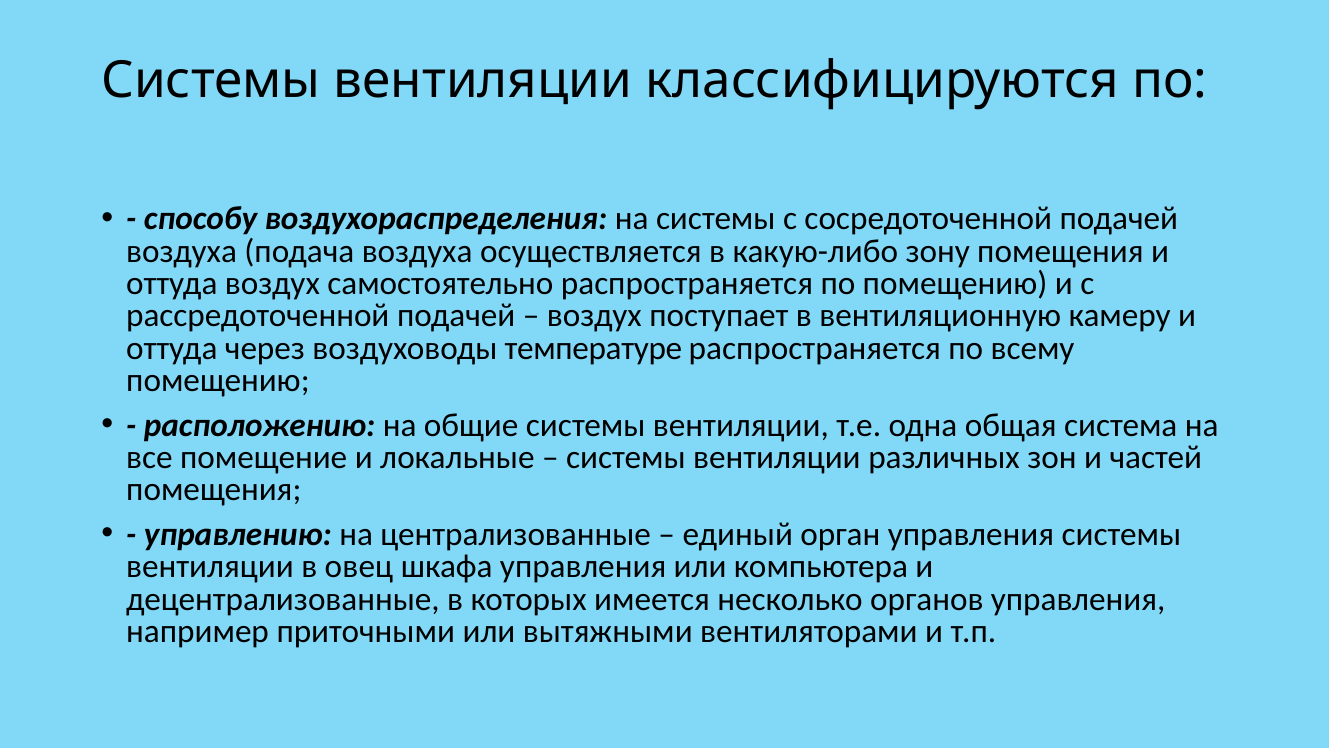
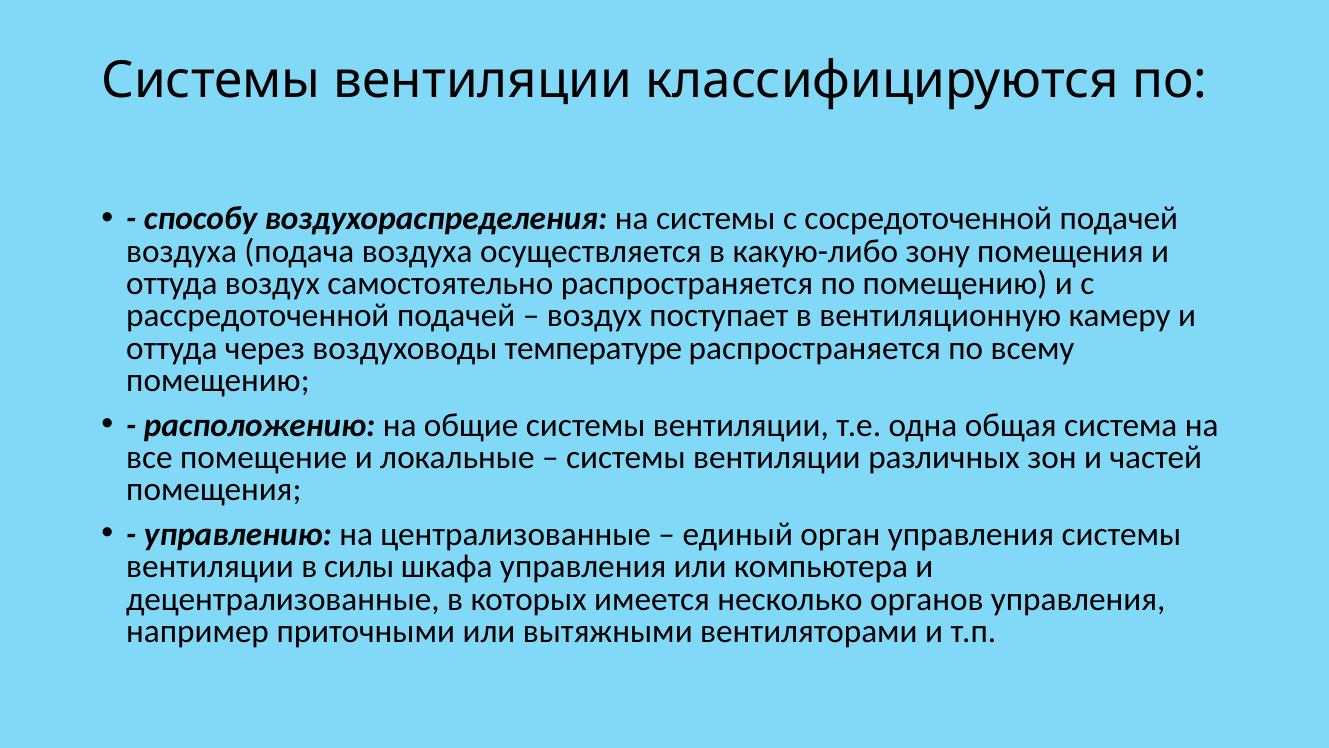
овец: овец -> силы
